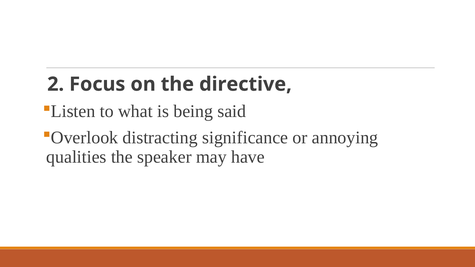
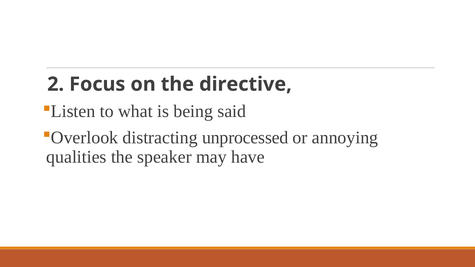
significance: significance -> unprocessed
